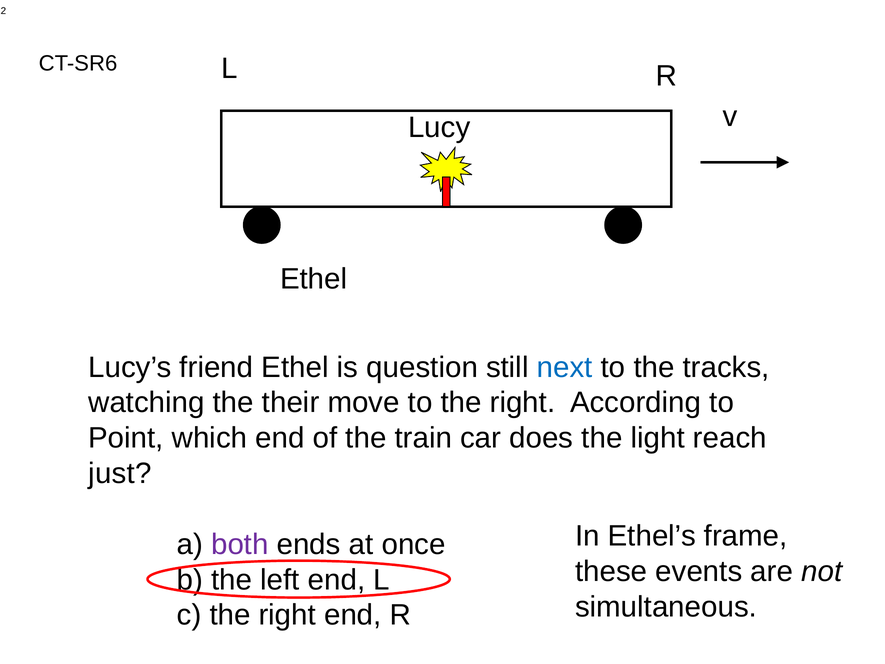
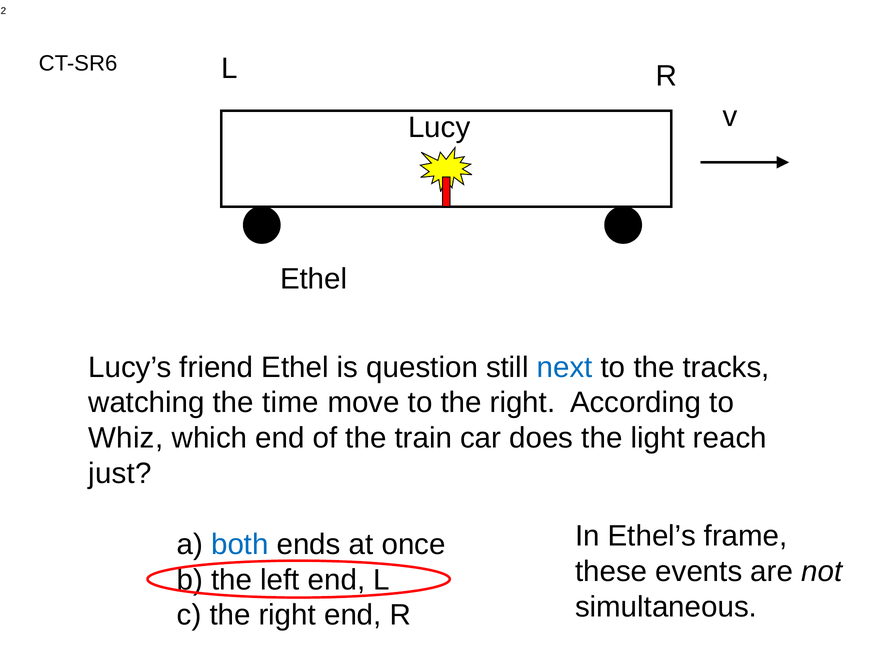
their: their -> time
Point: Point -> Whiz
both colour: purple -> blue
